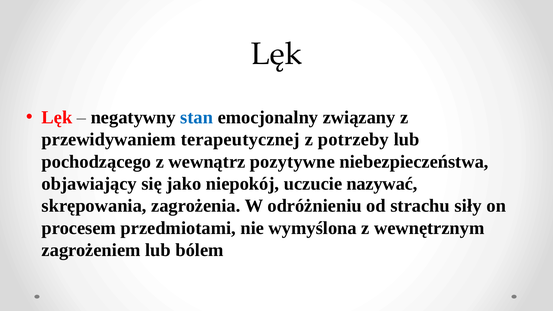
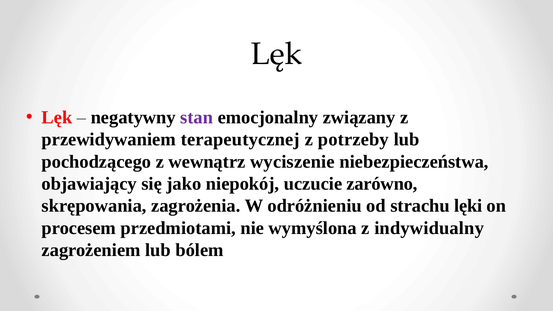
stan colour: blue -> purple
pozytywne: pozytywne -> wyciszenie
nazywać: nazywać -> zarówno
siły: siły -> lęki
wewnętrznym: wewnętrznym -> indywidualny
